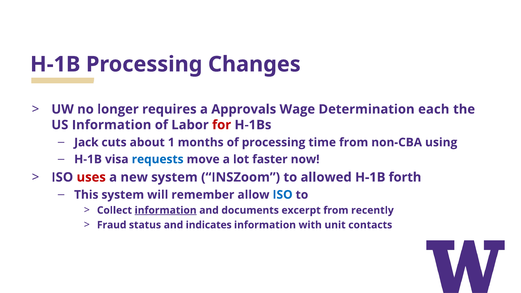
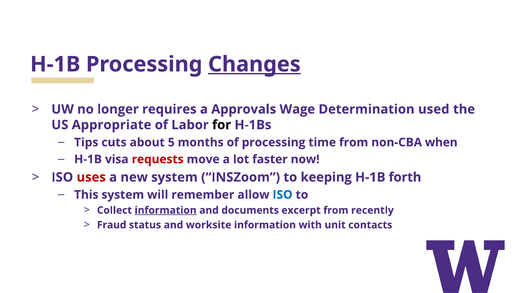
Changes underline: none -> present
each: each -> used
US Information: Information -> Appropriate
for colour: red -> black
Jack: Jack -> Tips
1: 1 -> 5
using: using -> when
requests colour: blue -> red
allowed: allowed -> keeping
indicates: indicates -> worksite
